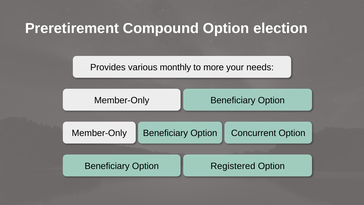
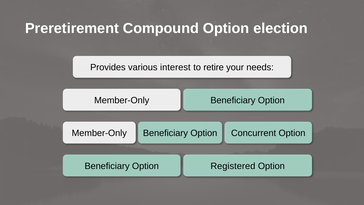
monthly: monthly -> interest
more: more -> retire
